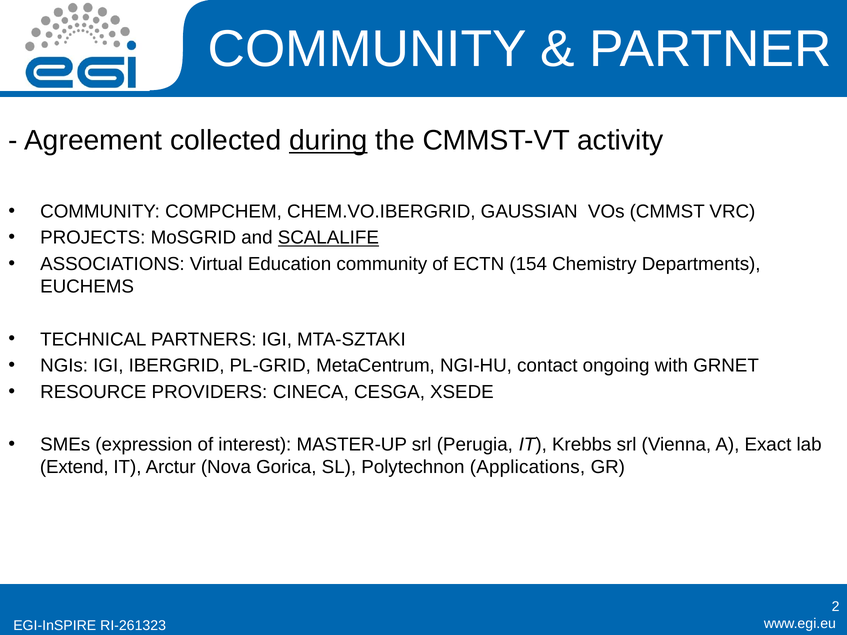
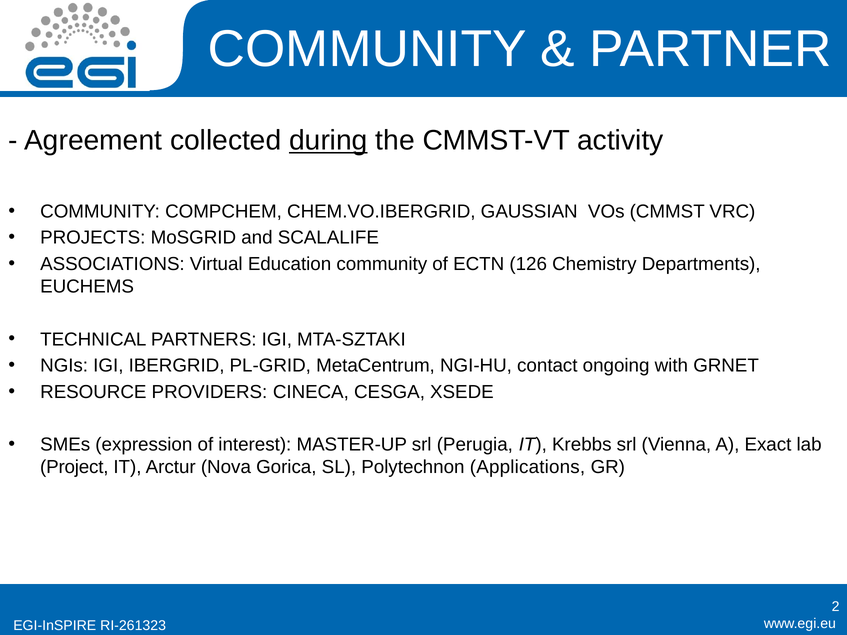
SCALALIFE underline: present -> none
154: 154 -> 126
Extend: Extend -> Project
